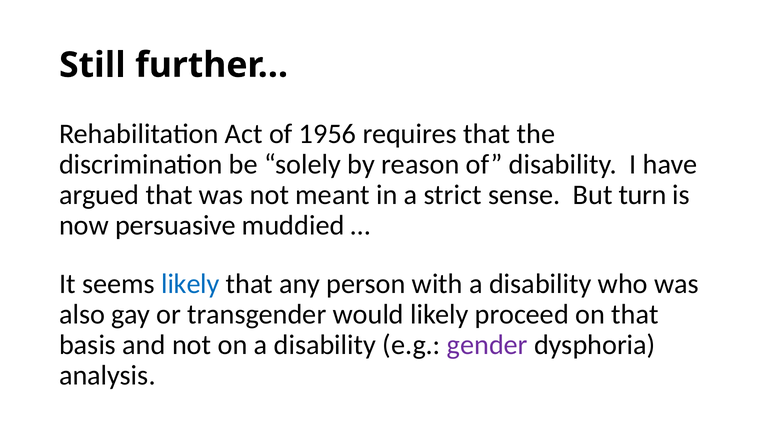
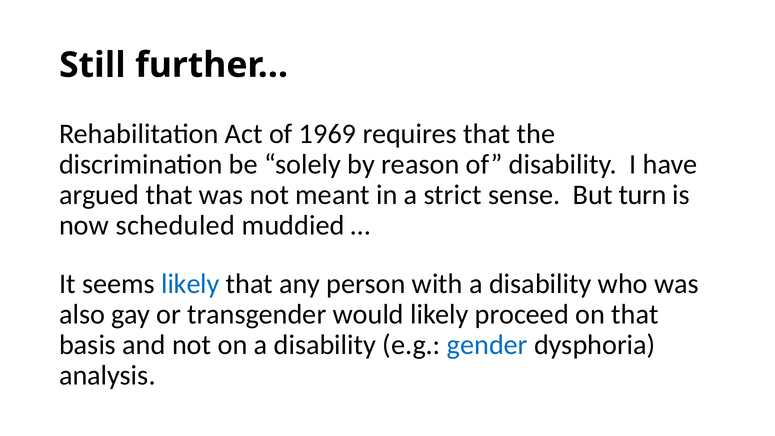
1956: 1956 -> 1969
persuasive: persuasive -> scheduled
gender colour: purple -> blue
